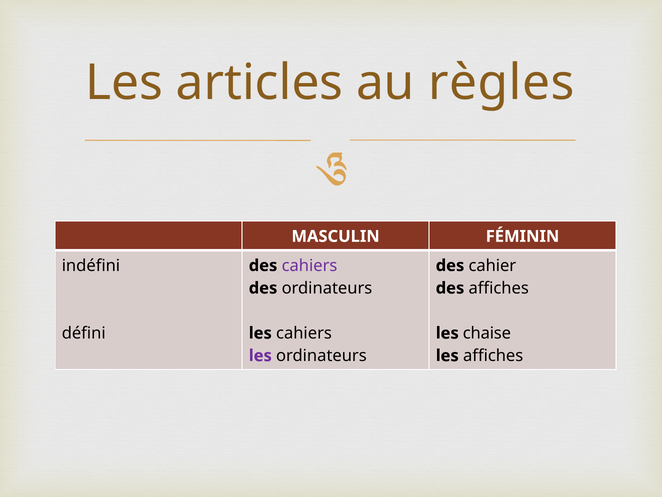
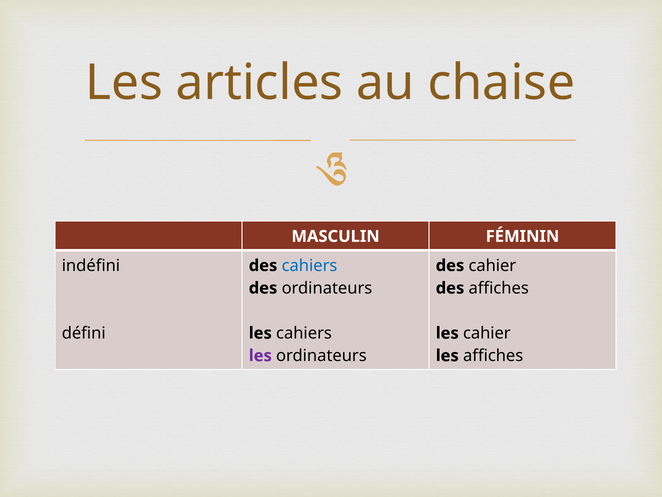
règles: règles -> chaise
cahiers at (310, 265) colour: purple -> blue
les chaise: chaise -> cahier
